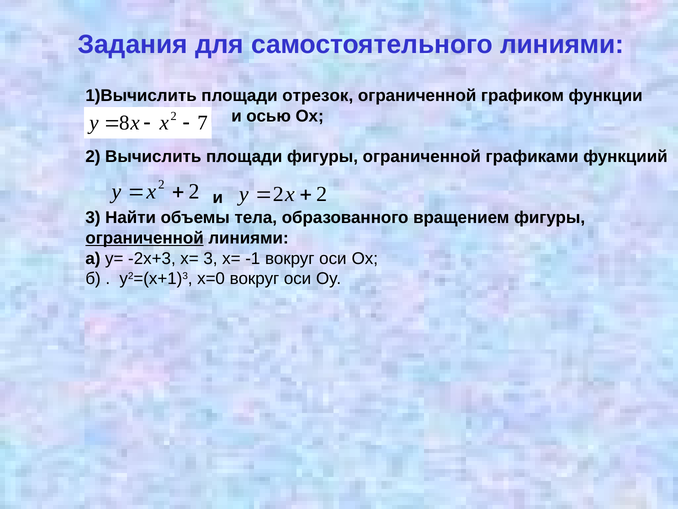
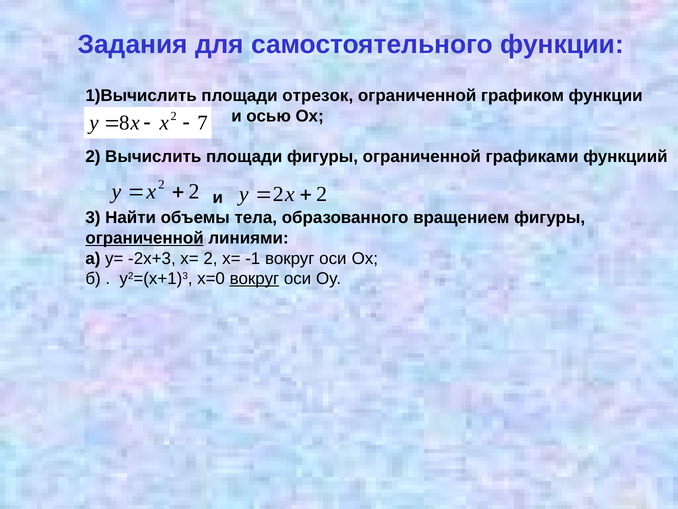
самостоятельного линиями: линиями -> функции
х= 3: 3 -> 2
вокруг at (254, 279) underline: none -> present
